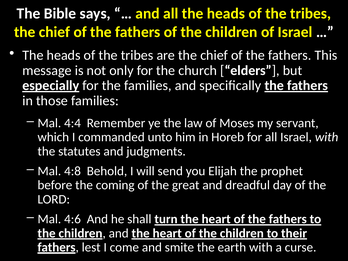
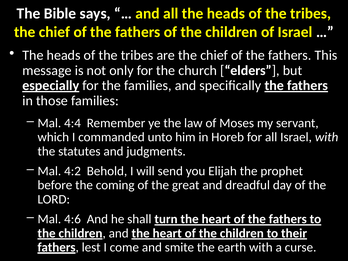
4:8: 4:8 -> 4:2
